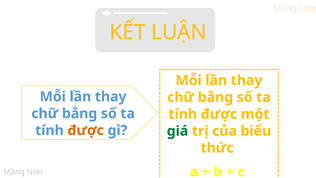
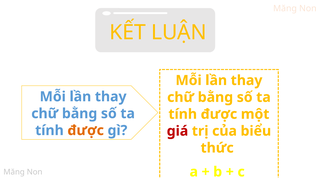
giá colour: green -> red
